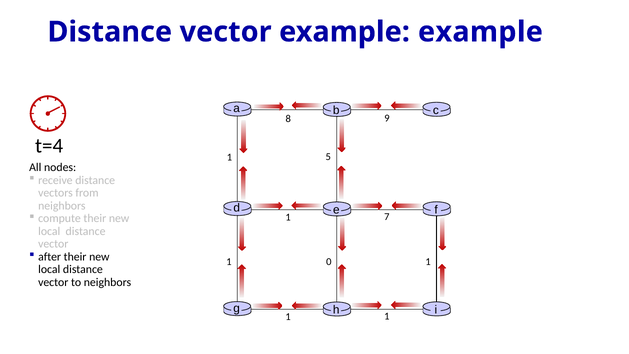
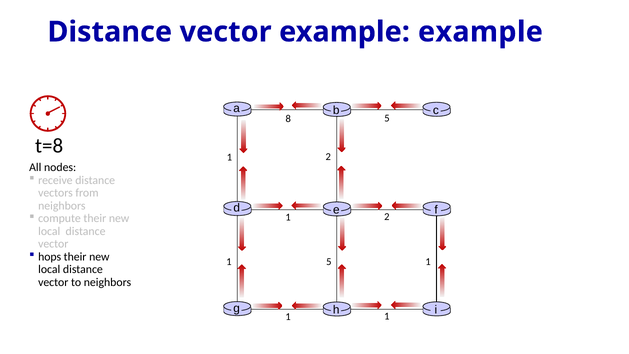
8 9: 9 -> 5
t=4: t=4 -> t=8
5 at (328, 157): 5 -> 2
7 at (387, 217): 7 -> 2
after: after -> hops
1 0: 0 -> 5
